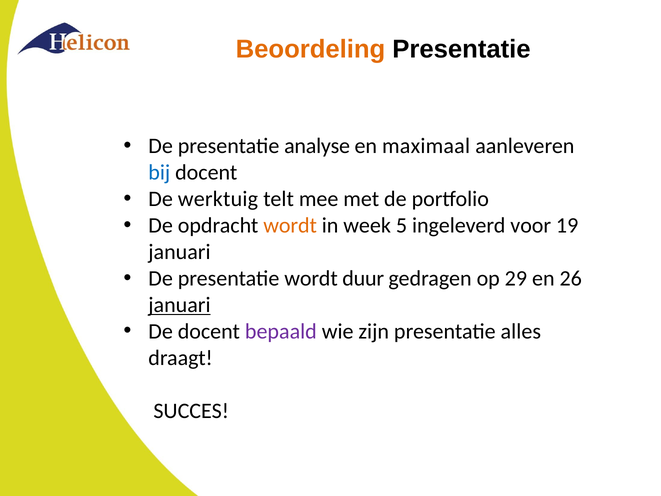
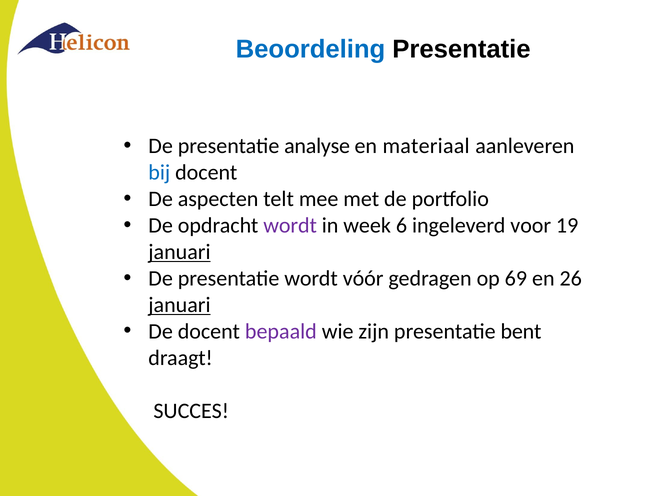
Beoordeling colour: orange -> blue
maximaal: maximaal -> materiaal
werktuig: werktuig -> aspecten
wordt at (290, 225) colour: orange -> purple
5: 5 -> 6
januari at (179, 252) underline: none -> present
duur: duur -> vóór
29: 29 -> 69
alles: alles -> bent
